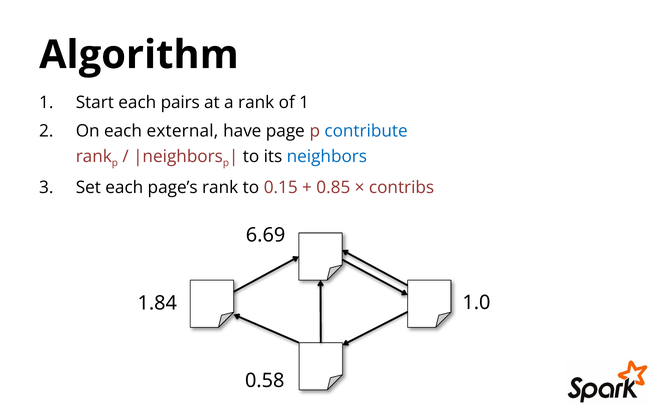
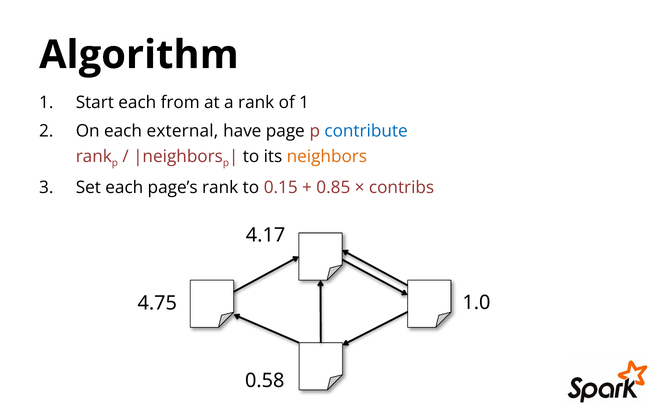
pairs: pairs -> from
neighbors colour: blue -> orange
6.69: 6.69 -> 4.17
1.84: 1.84 -> 4.75
